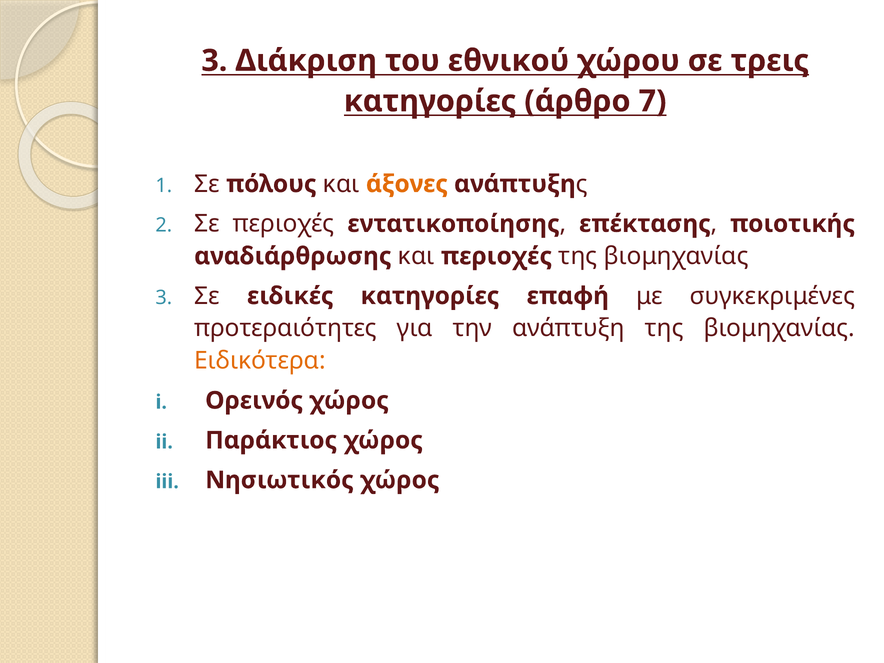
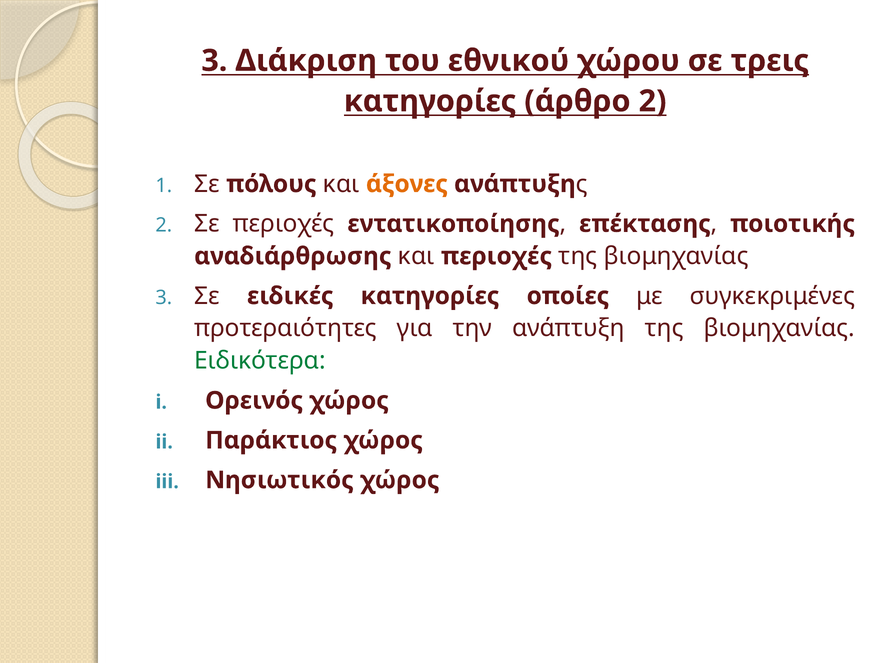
άρθρο 7: 7 -> 2
επαφή: επαφή -> οποίες
Ειδικότερα colour: orange -> green
